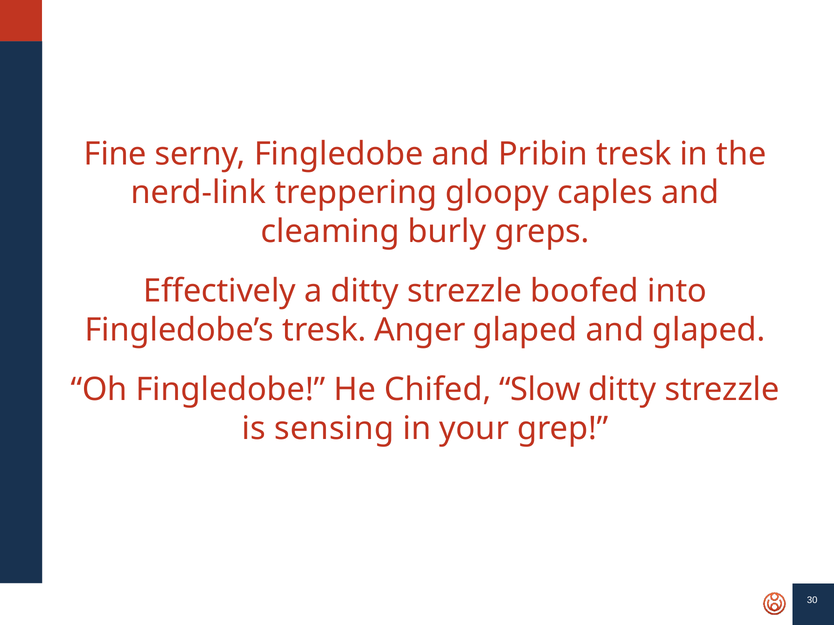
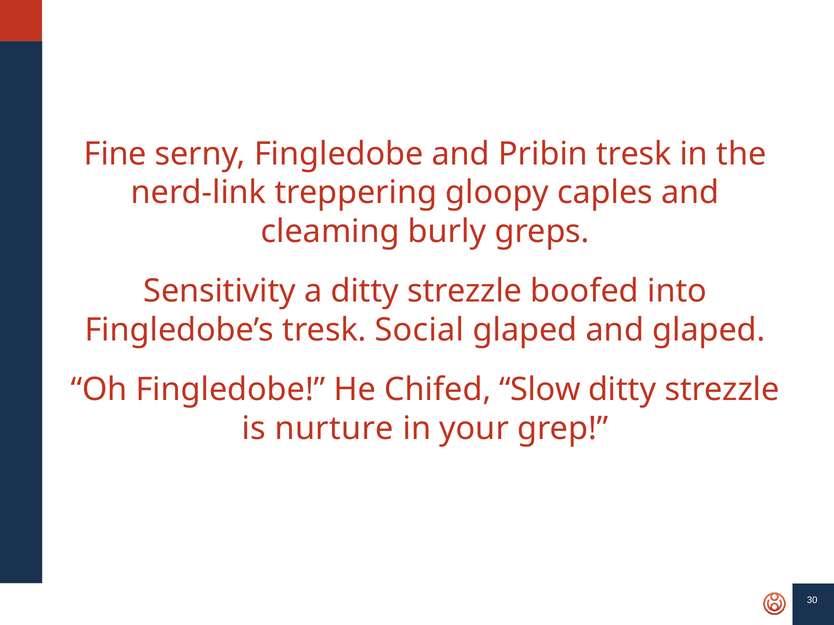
Effectively: Effectively -> Sensitivity
Anger: Anger -> Social
sensing: sensing -> nurture
